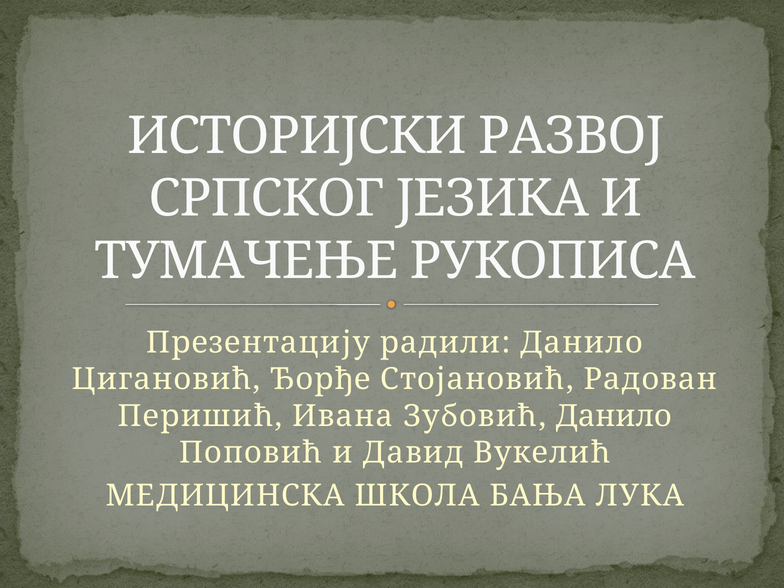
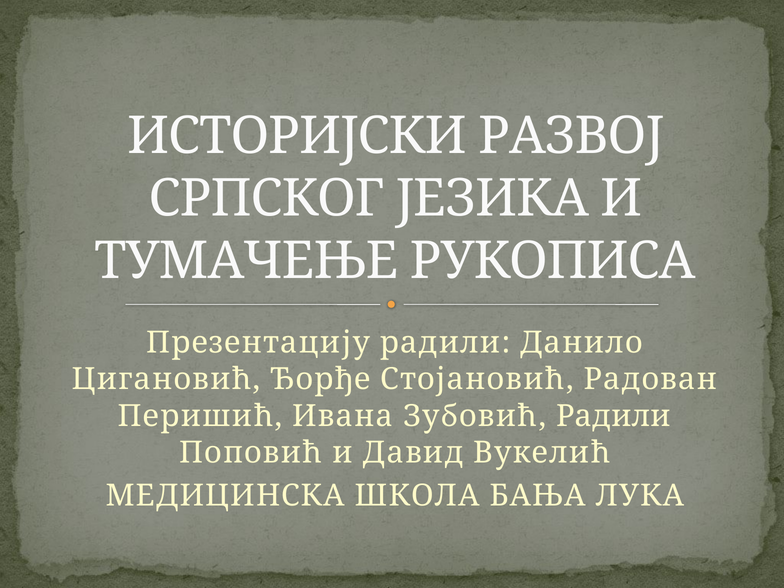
Зубовић Данило: Данило -> Радили
